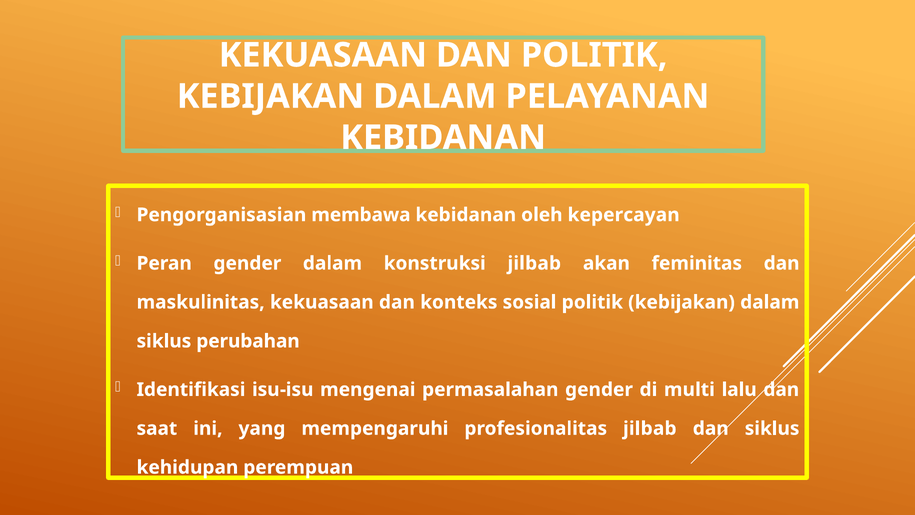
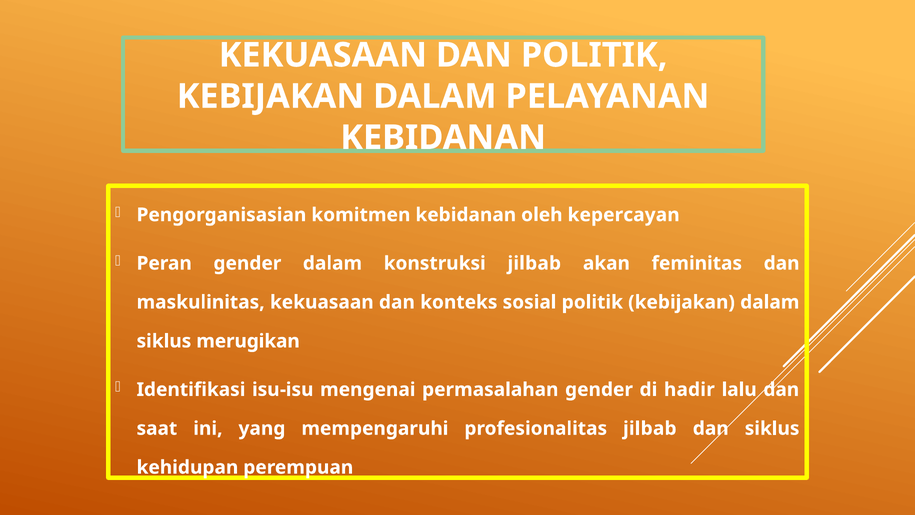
membawa: membawa -> komitmen
perubahan: perubahan -> merugikan
multi: multi -> hadir
